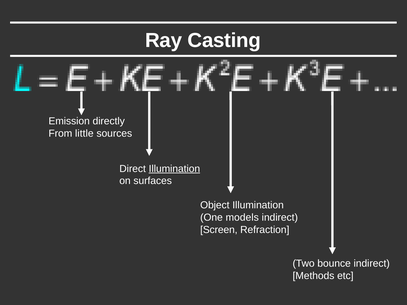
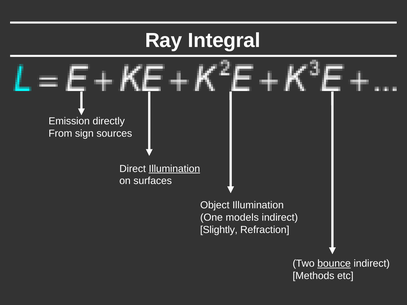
Casting: Casting -> Integral
little: little -> sign
Screen: Screen -> Slightly
bounce underline: none -> present
